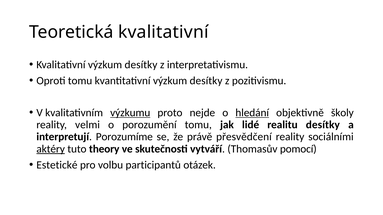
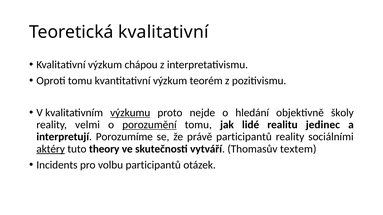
Kvalitativní výzkum desítky: desítky -> chápou
kvantitativní výzkum desítky: desítky -> teorém
hledání underline: present -> none
porozumění underline: none -> present
realitu desítky: desítky -> jedinec
právě přesvědčení: přesvědčení -> participantů
pomocí: pomocí -> textem
Estetické: Estetické -> Incidents
